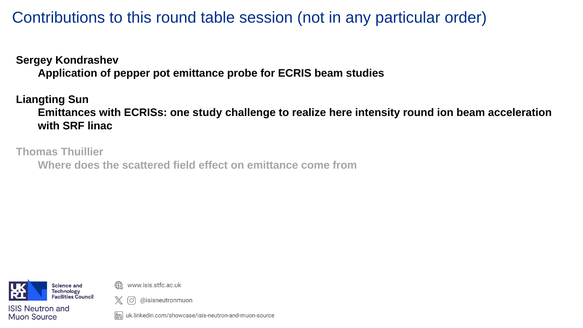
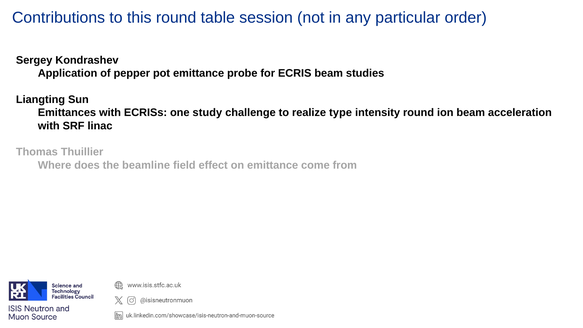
here: here -> type
scattered: scattered -> beamline
